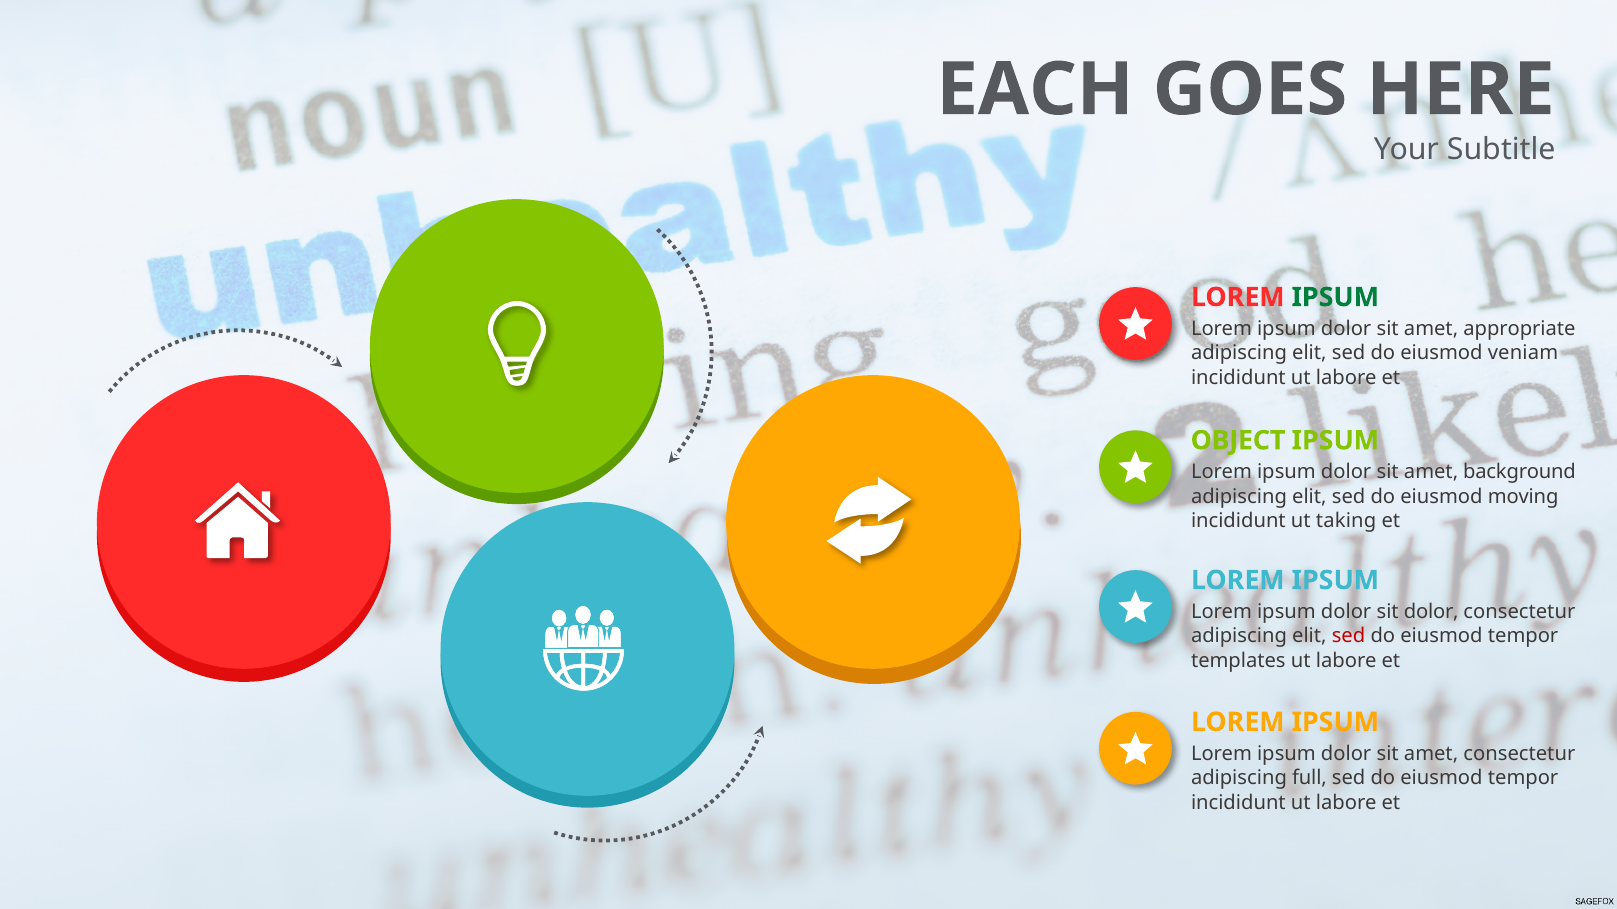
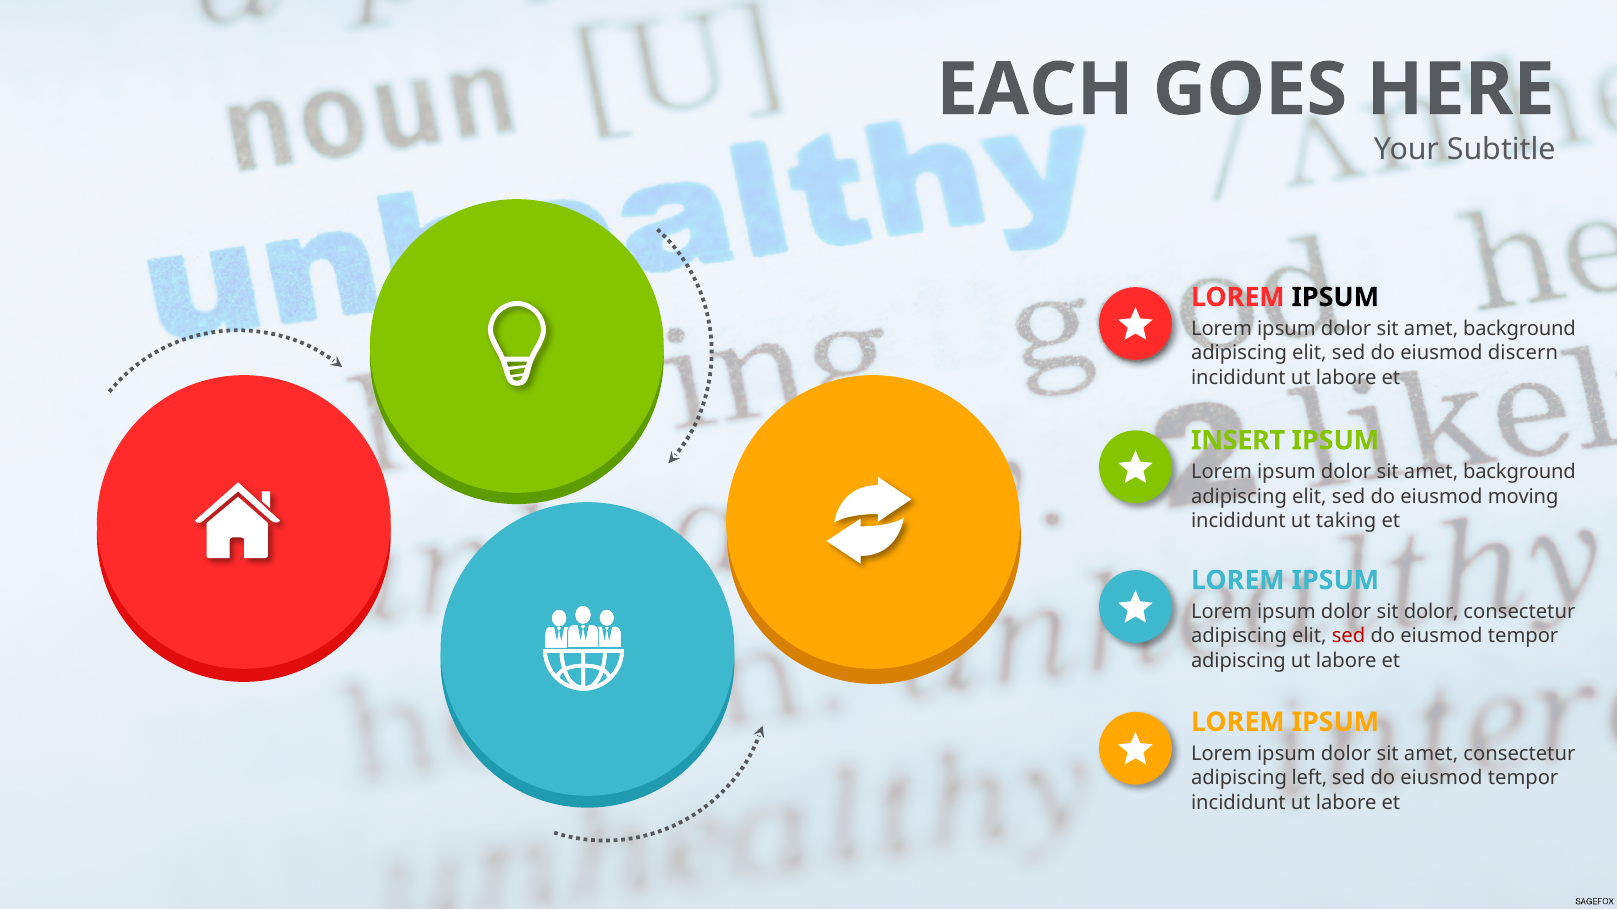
IPSUM at (1335, 297) colour: green -> black
appropriate at (1519, 329): appropriate -> background
veniam: veniam -> discern
OBJECT: OBJECT -> INSERT
templates at (1238, 661): templates -> adipiscing
full: full -> left
